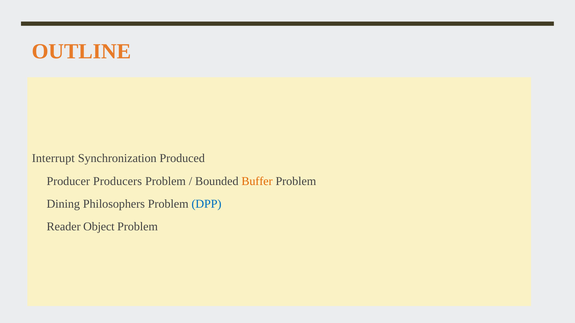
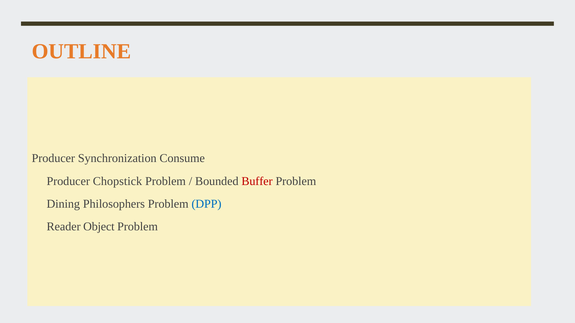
Interrupt: Interrupt -> Producer
Produced: Produced -> Consume
Producers: Producers -> Chopstick
Buffer colour: orange -> red
